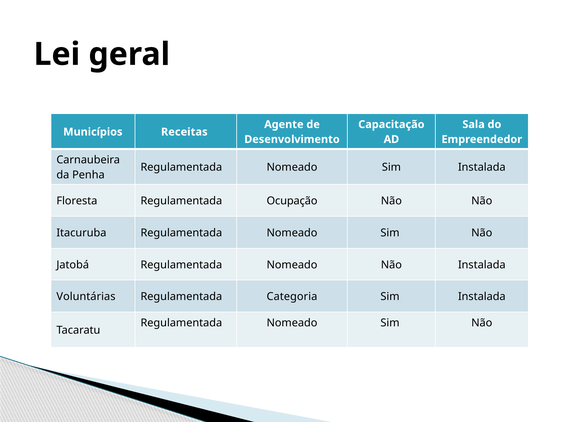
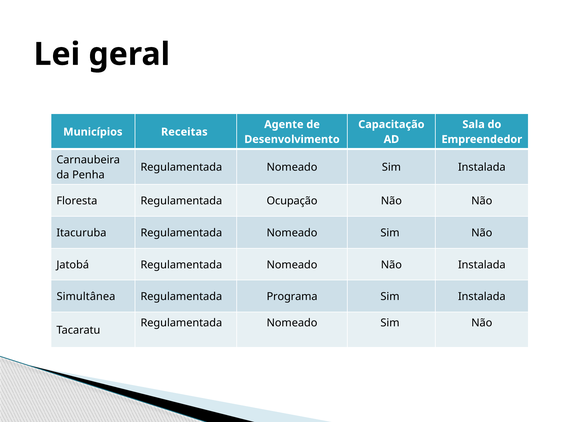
Voluntárias: Voluntárias -> Simultânea
Categoria: Categoria -> Programa
